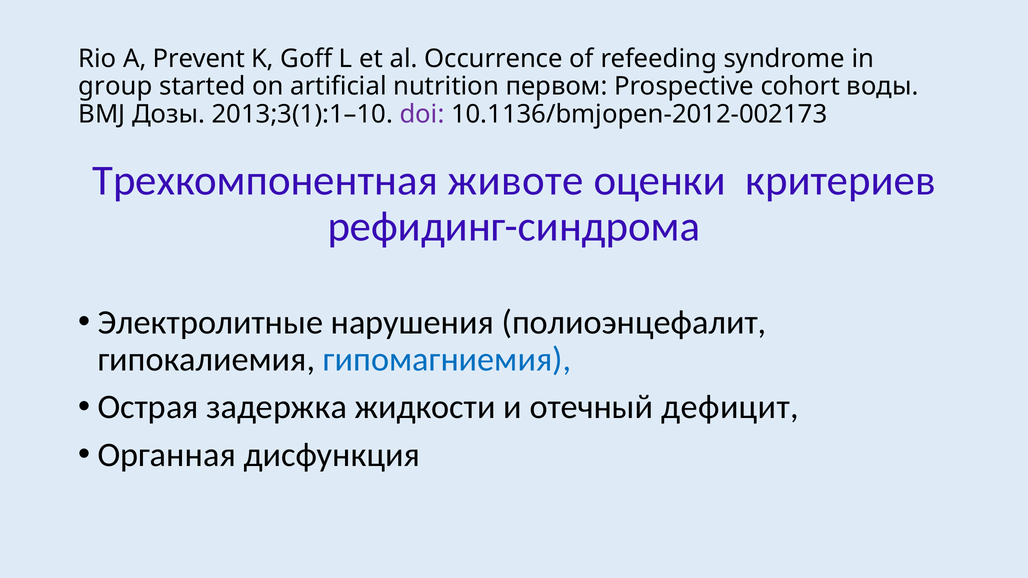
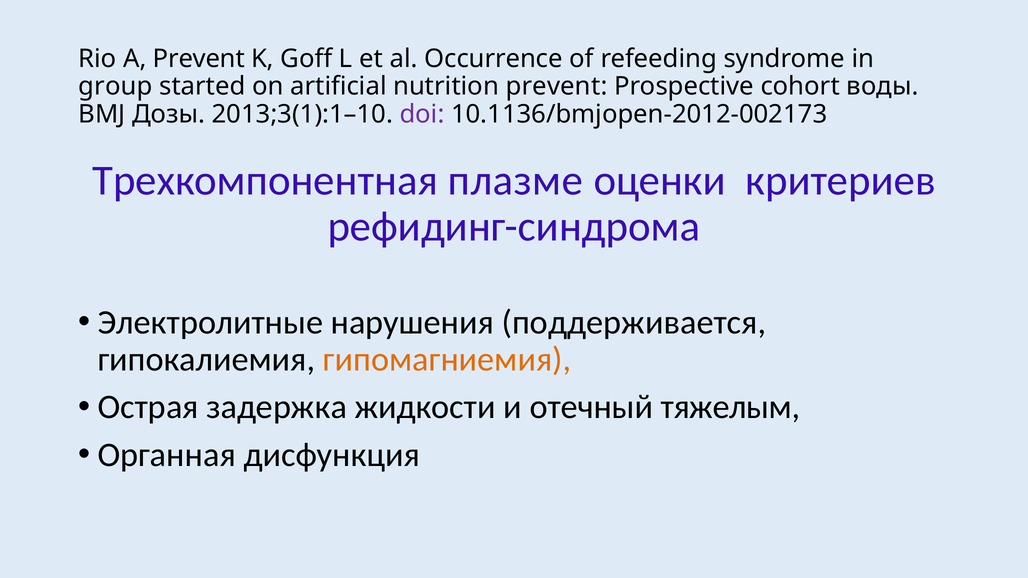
nutrition первом: первом -> prevent
животе: животе -> плазме
полиоэнцефалит: полиоэнцефалит -> поддерживается
гипомагниемия colour: blue -> orange
дефицит: дефицит -> тяжелым
